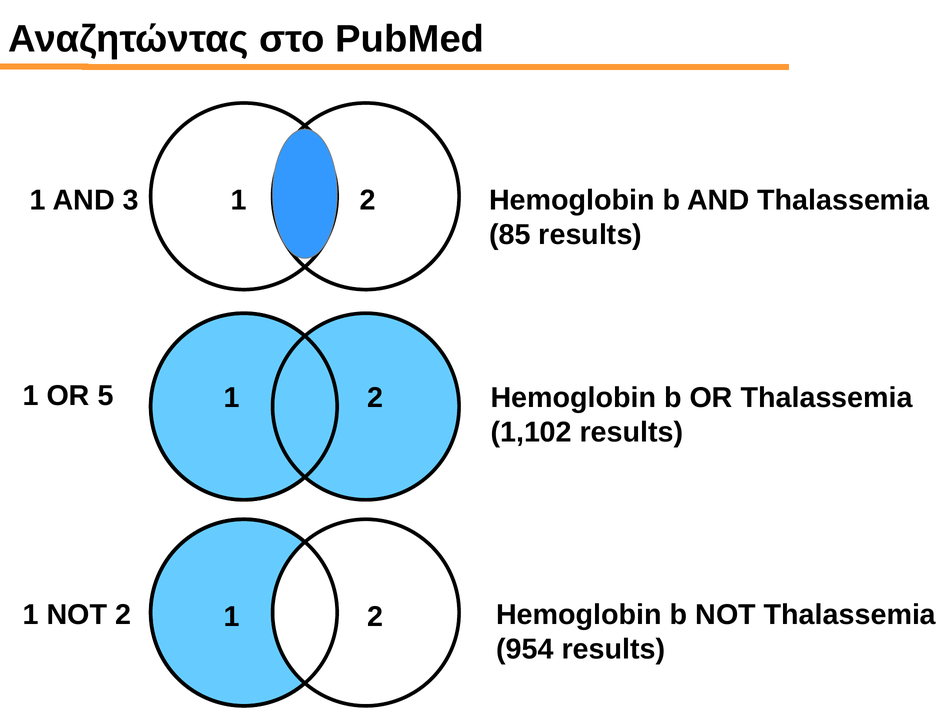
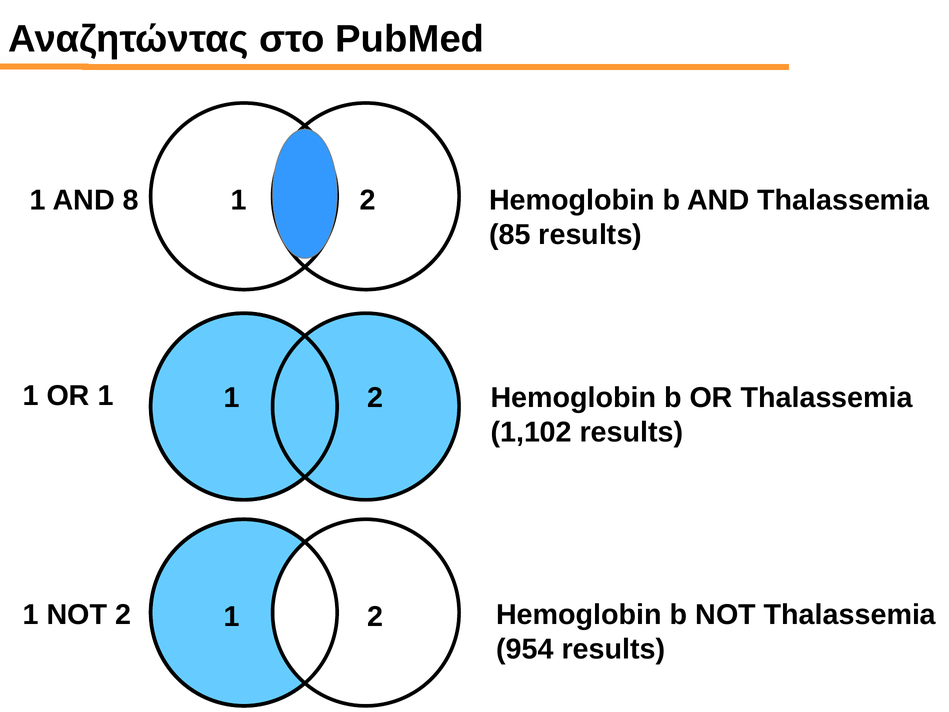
3: 3 -> 8
OR 5: 5 -> 1
